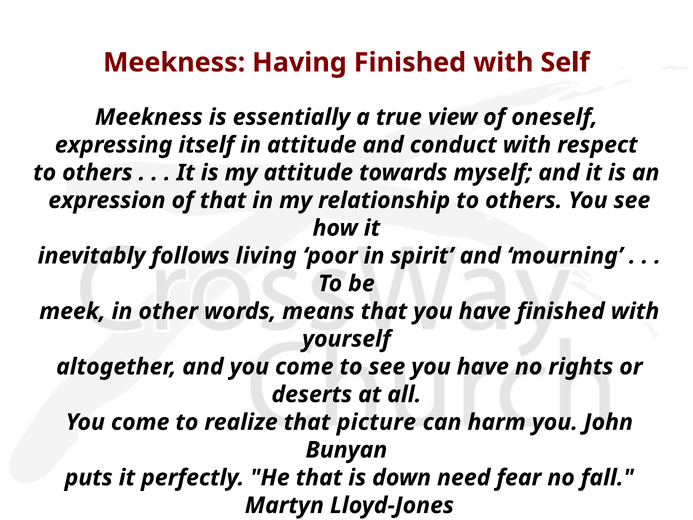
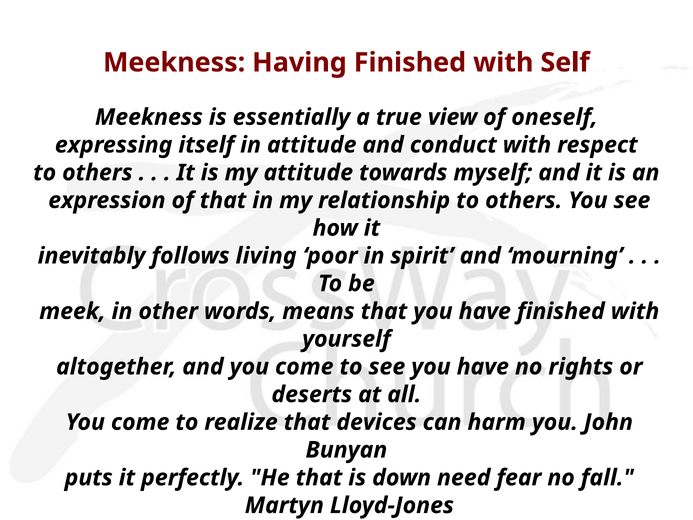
picture: picture -> devices
